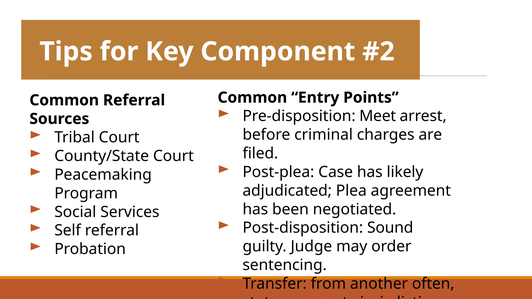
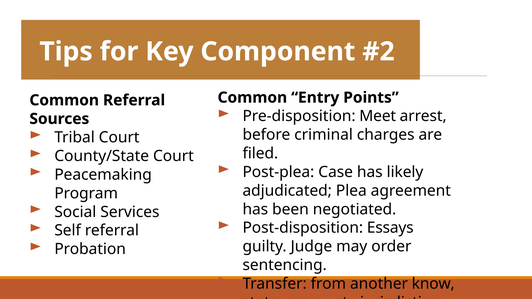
Sound: Sound -> Essays
often: often -> know
